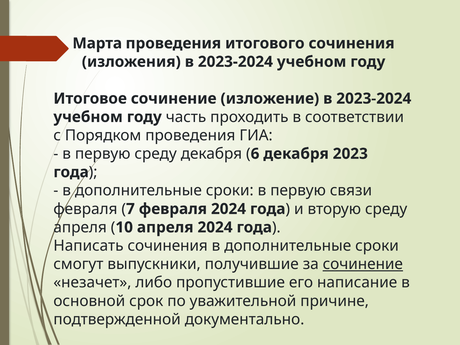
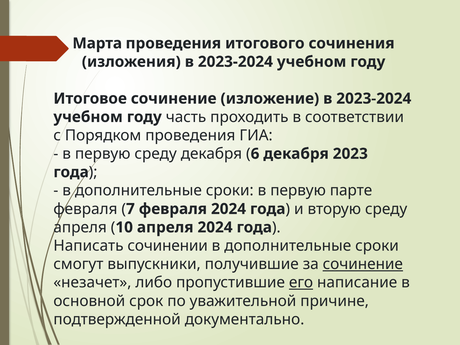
связи: связи -> парте
Написать сочинения: сочинения -> сочинении
его underline: none -> present
